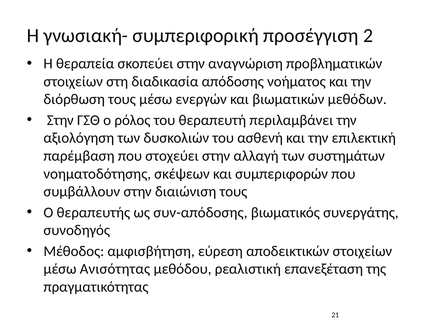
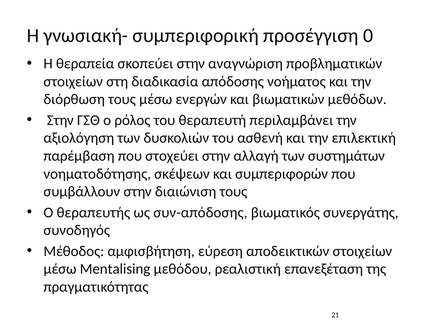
2: 2 -> 0
Ανισότητας: Ανισότητας -> Mentalising
